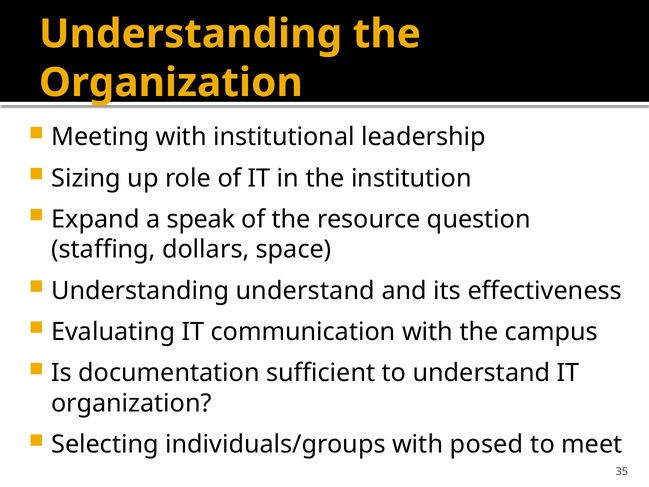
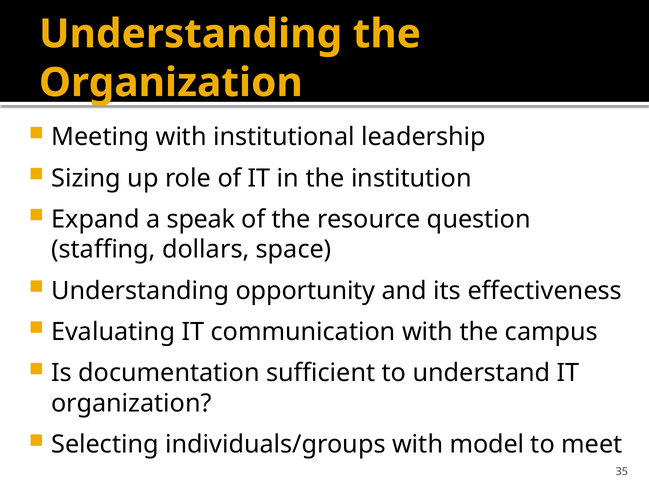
Understanding understand: understand -> opportunity
posed: posed -> model
